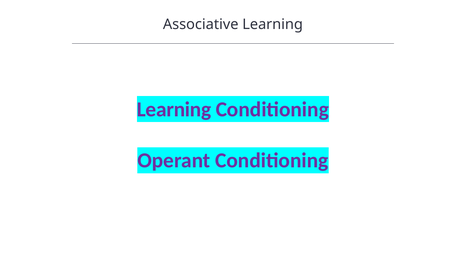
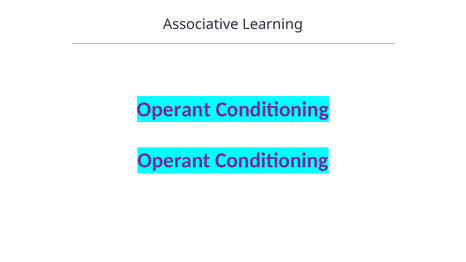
Learning at (174, 109): Learning -> Operant
